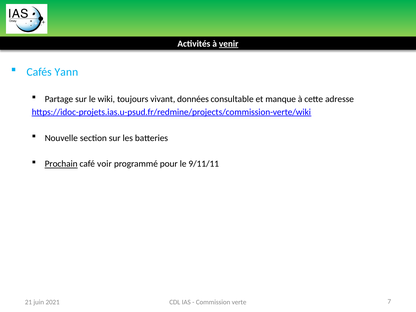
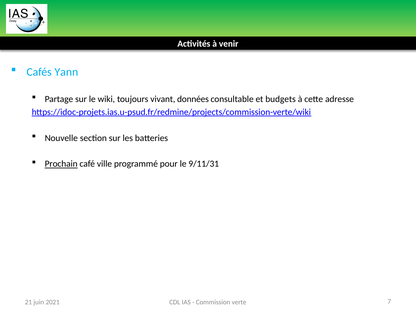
venir underline: present -> none
manque: manque -> budgets
voir: voir -> ville
9/11/11: 9/11/11 -> 9/11/31
